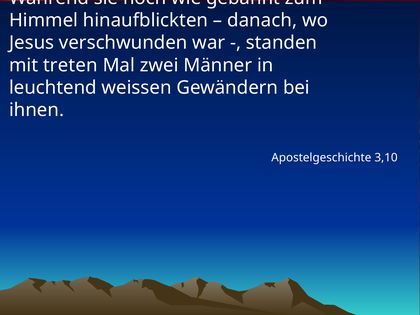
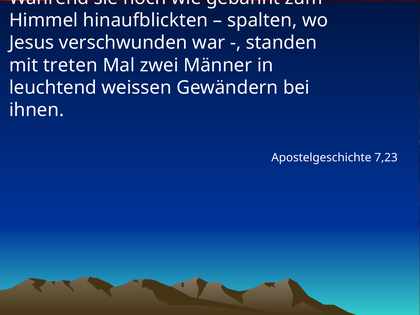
danach: danach -> spalten
3,10: 3,10 -> 7,23
